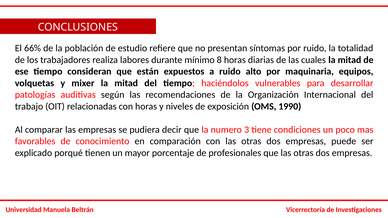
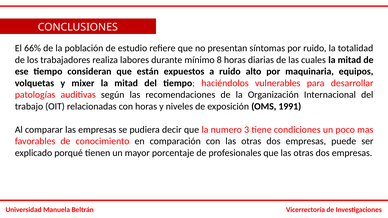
1990: 1990 -> 1991
